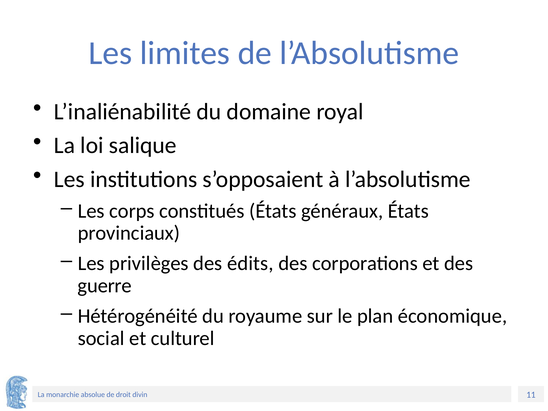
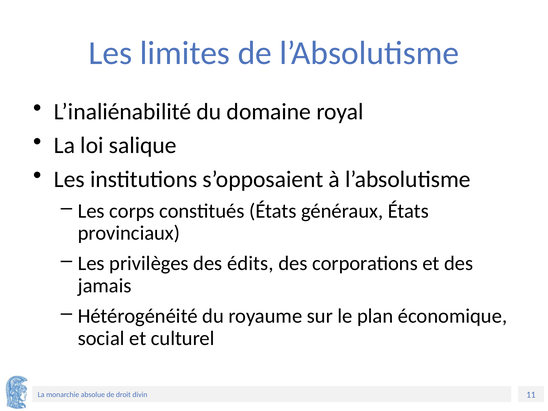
guerre: guerre -> jamais
